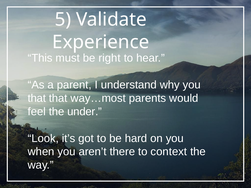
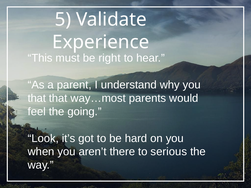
under: under -> going
context: context -> serious
